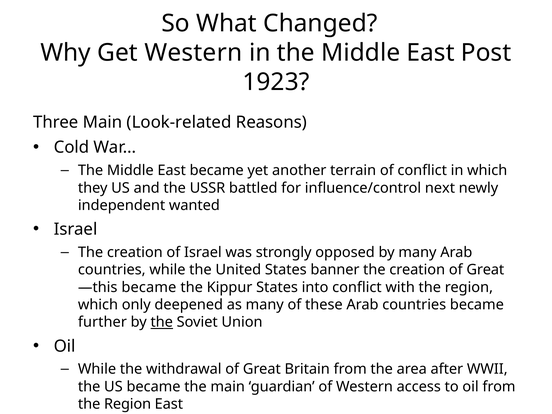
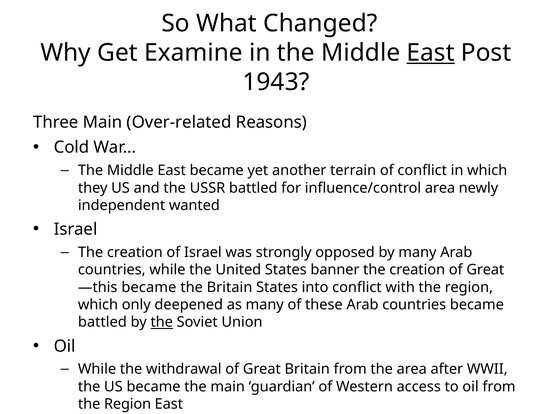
Get Western: Western -> Examine
East at (431, 53) underline: none -> present
1923: 1923 -> 1943
Look-related: Look-related -> Over-related
influence/control next: next -> area
the Kippur: Kippur -> Britain
further at (102, 322): further -> battled
